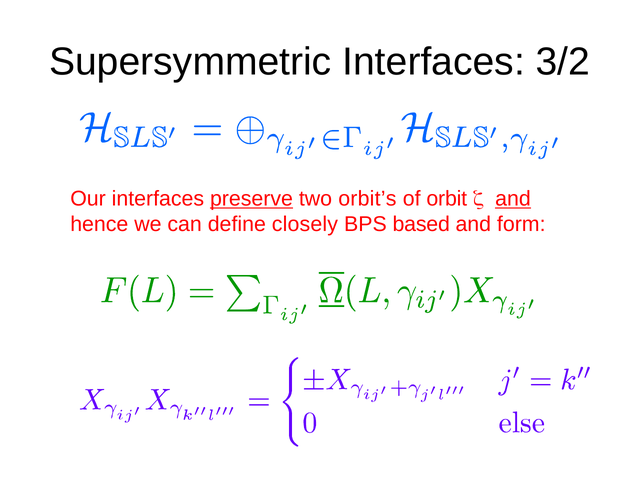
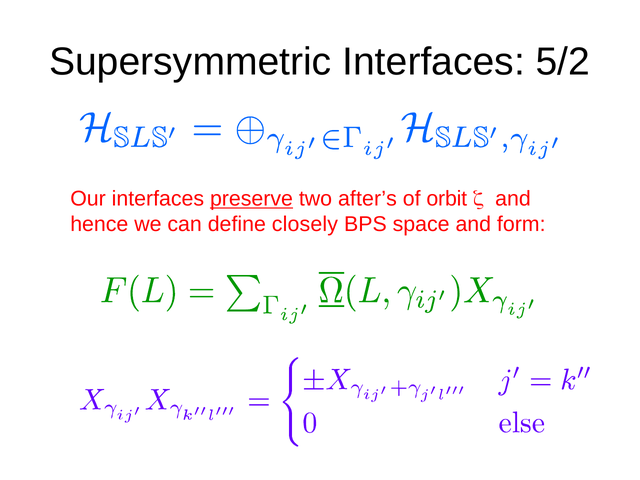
3/2: 3/2 -> 5/2
orbit’s: orbit’s -> after’s
and at (513, 199) underline: present -> none
based: based -> space
